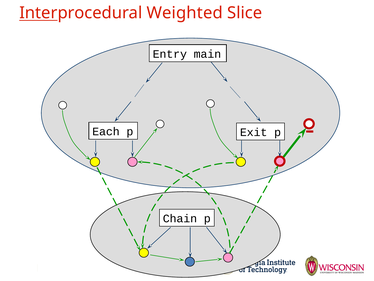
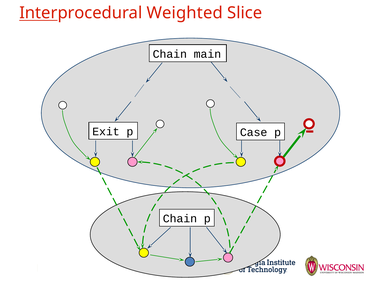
Entry at (170, 54): Entry -> Chain
Each: Each -> Exit
Exit: Exit -> Case
